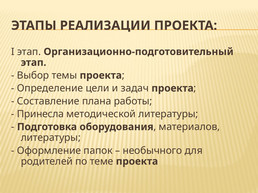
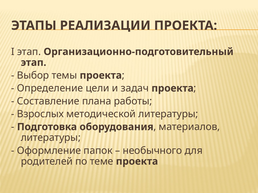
Принесла: Принесла -> Взрослых
